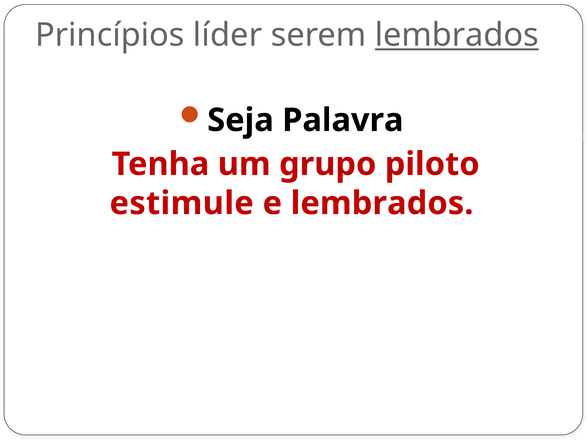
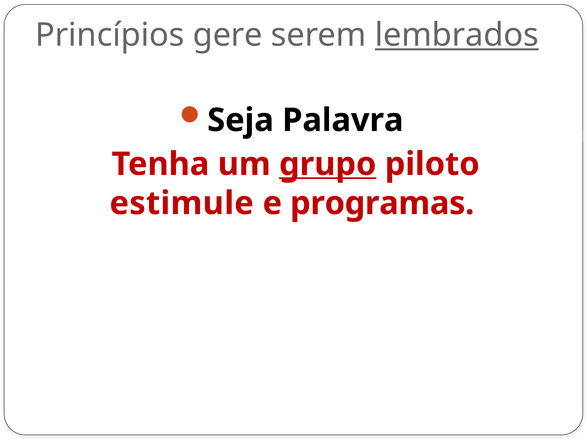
líder: líder -> gere
grupo underline: none -> present
e lembrados: lembrados -> programas
